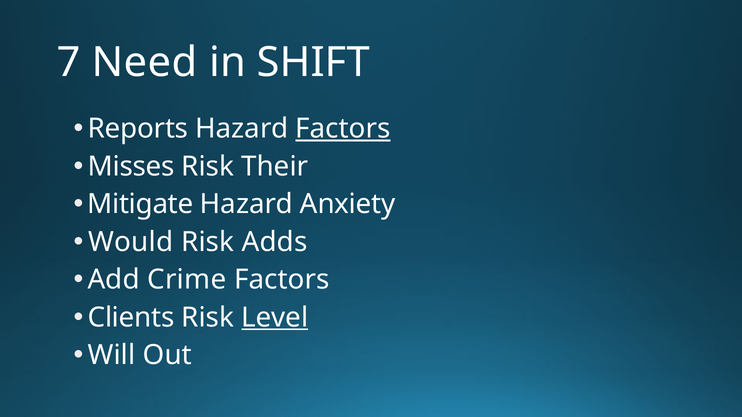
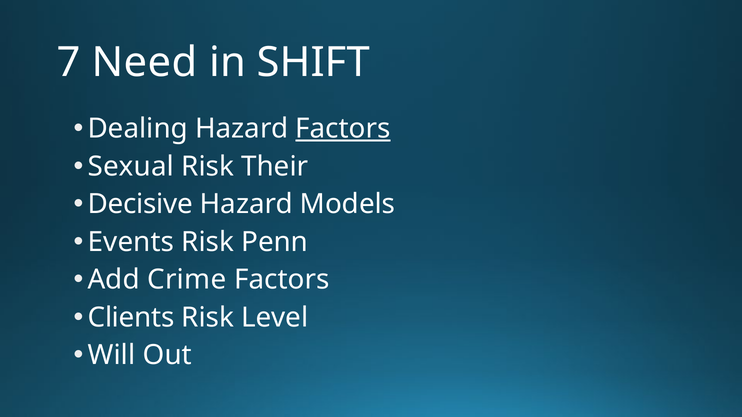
Reports: Reports -> Dealing
Misses: Misses -> Sexual
Mitigate: Mitigate -> Decisive
Anxiety: Anxiety -> Models
Would: Would -> Events
Adds: Adds -> Penn
Level underline: present -> none
